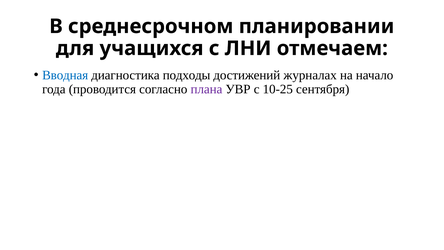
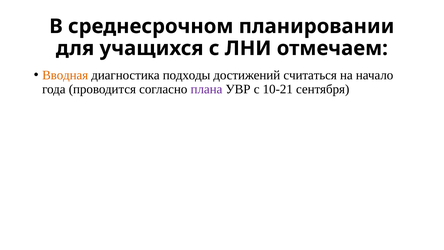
Вводная colour: blue -> orange
журналах: журналах -> считаться
10-25: 10-25 -> 10-21
